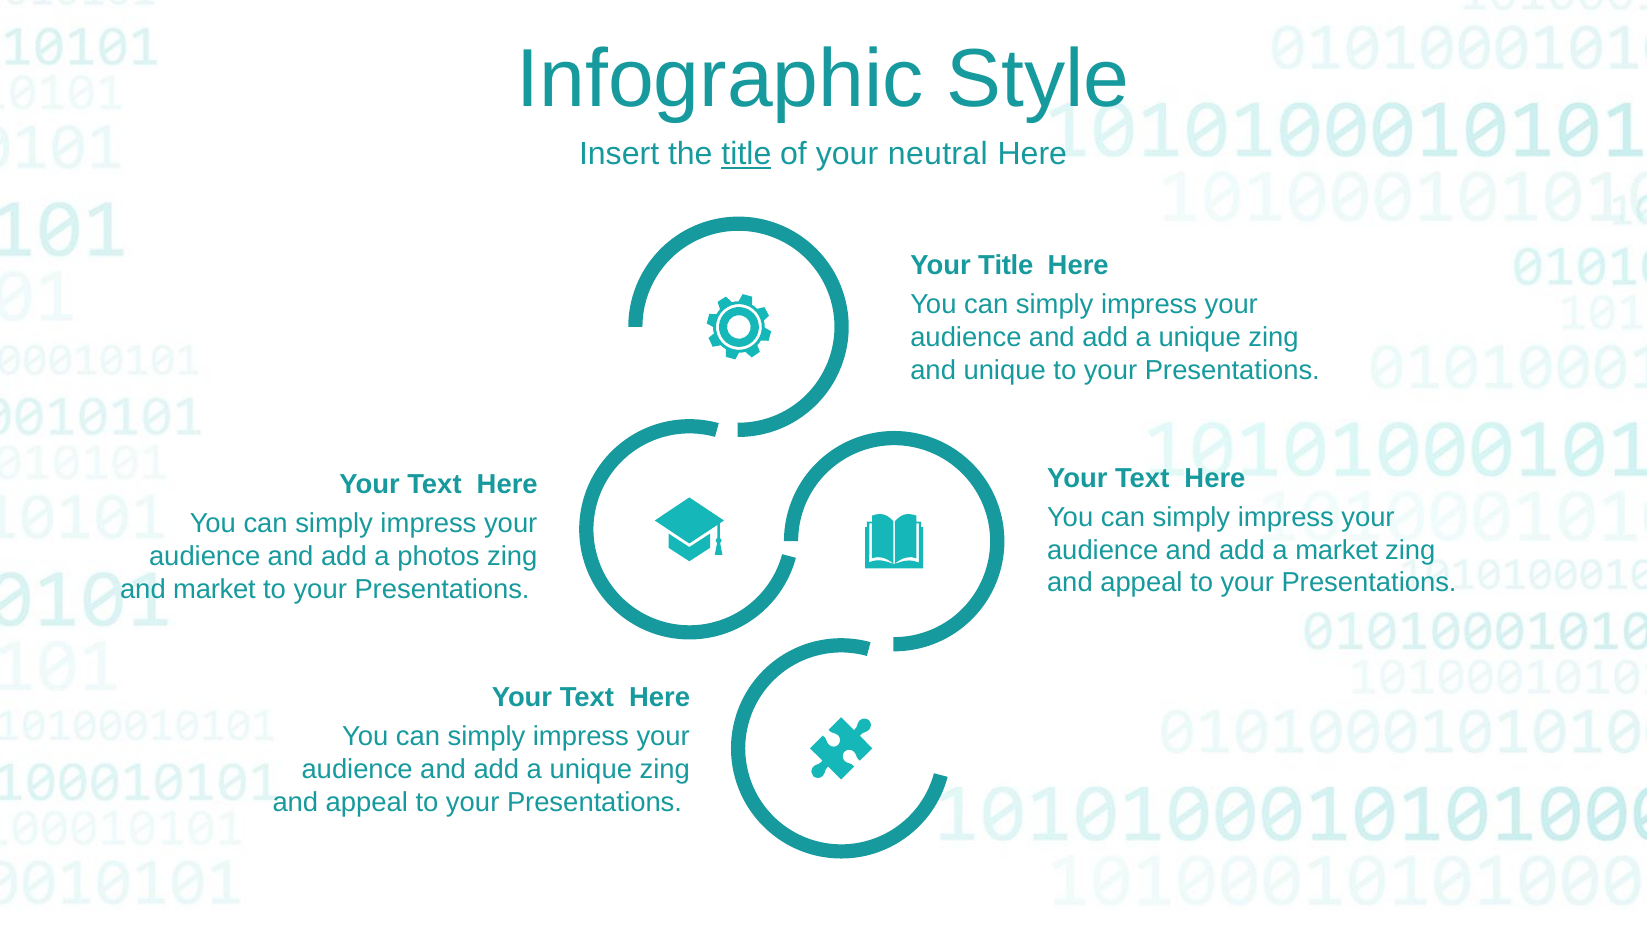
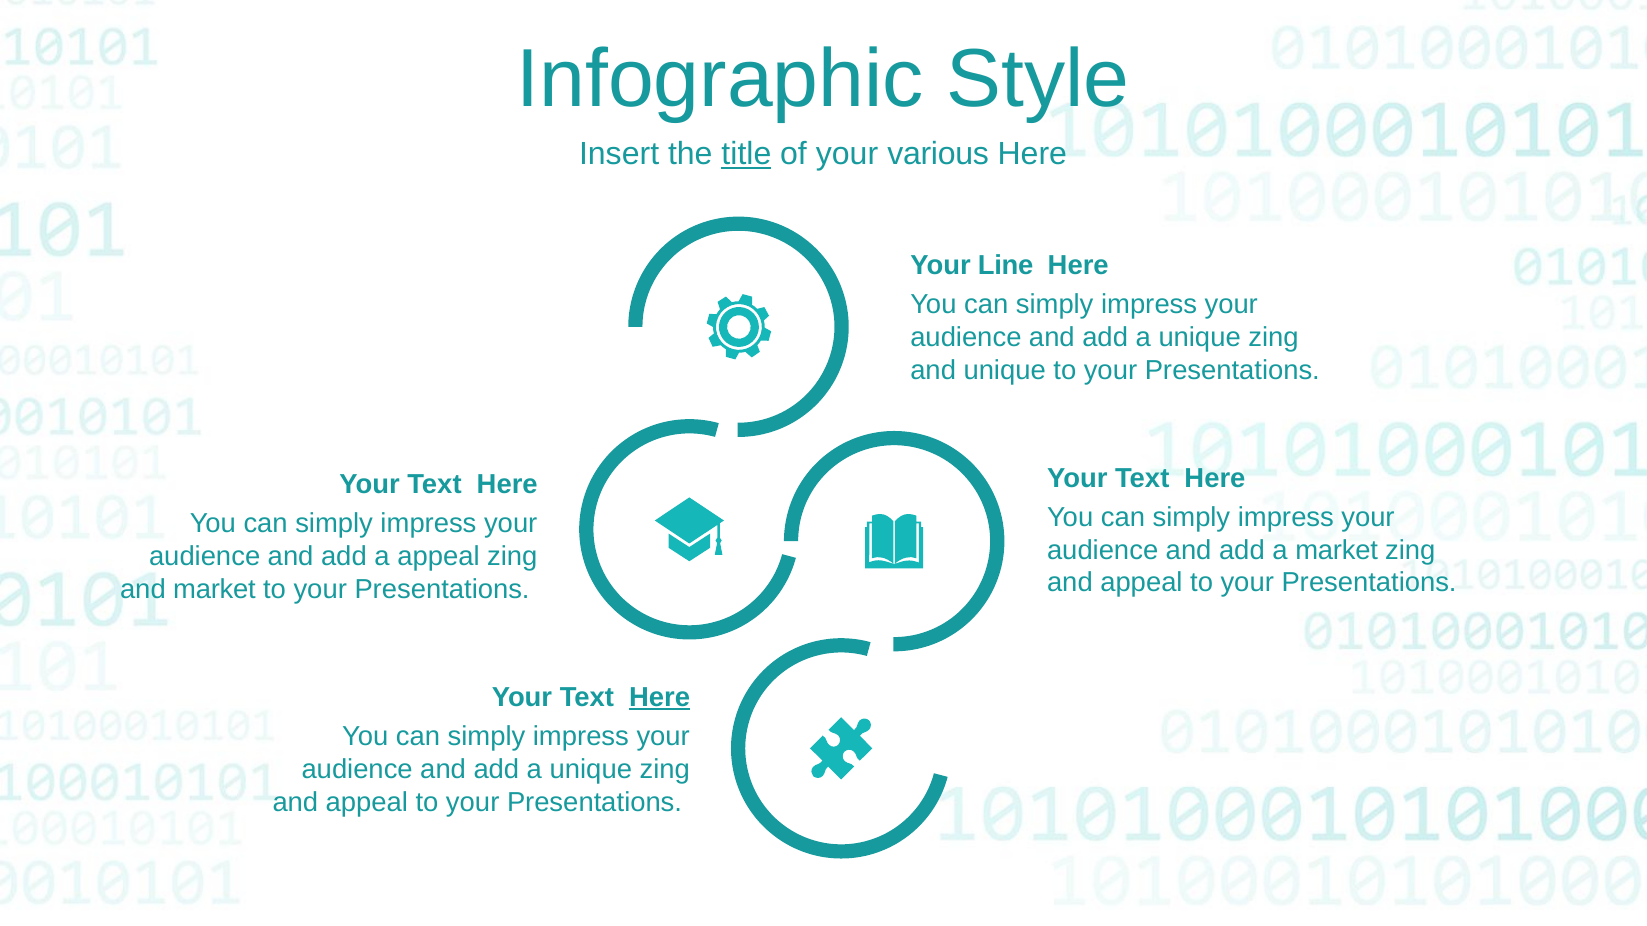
neutral: neutral -> various
Your Title: Title -> Line
a photos: photos -> appeal
Here at (660, 697) underline: none -> present
